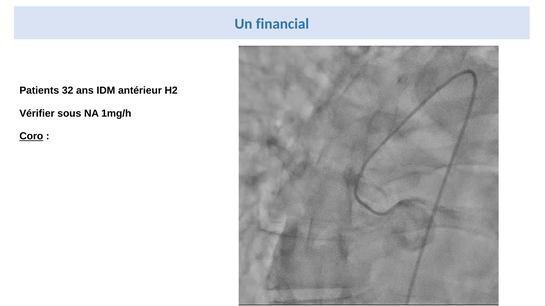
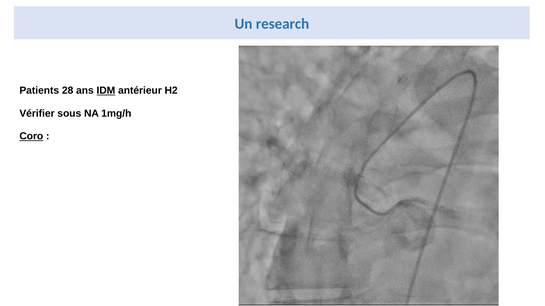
financial: financial -> research
32: 32 -> 28
IDM at (106, 91) underline: none -> present
